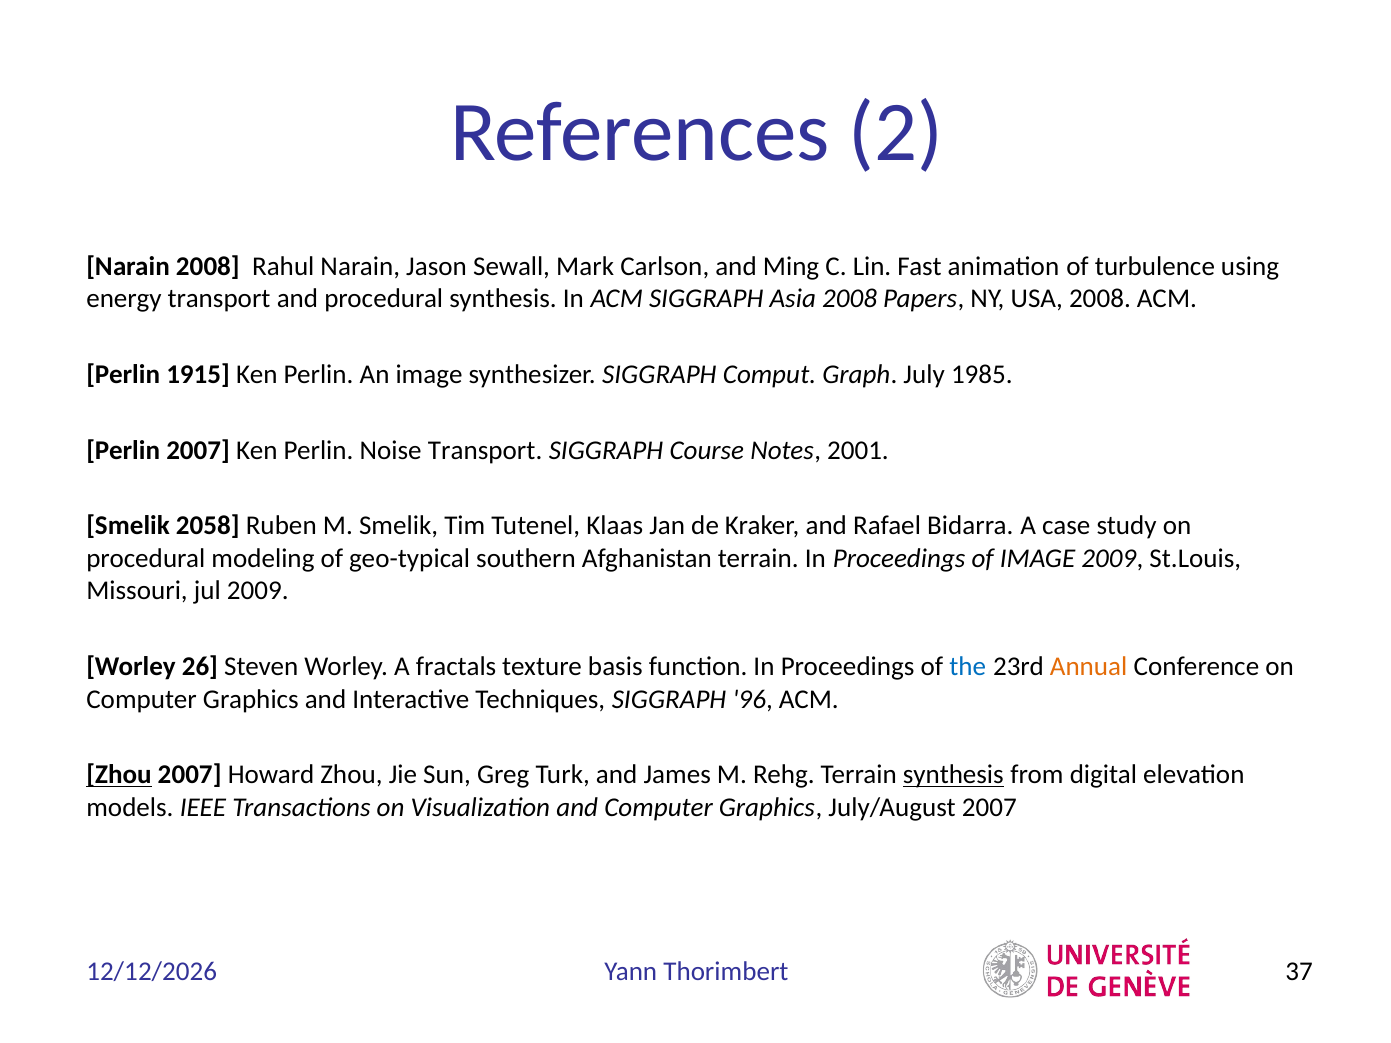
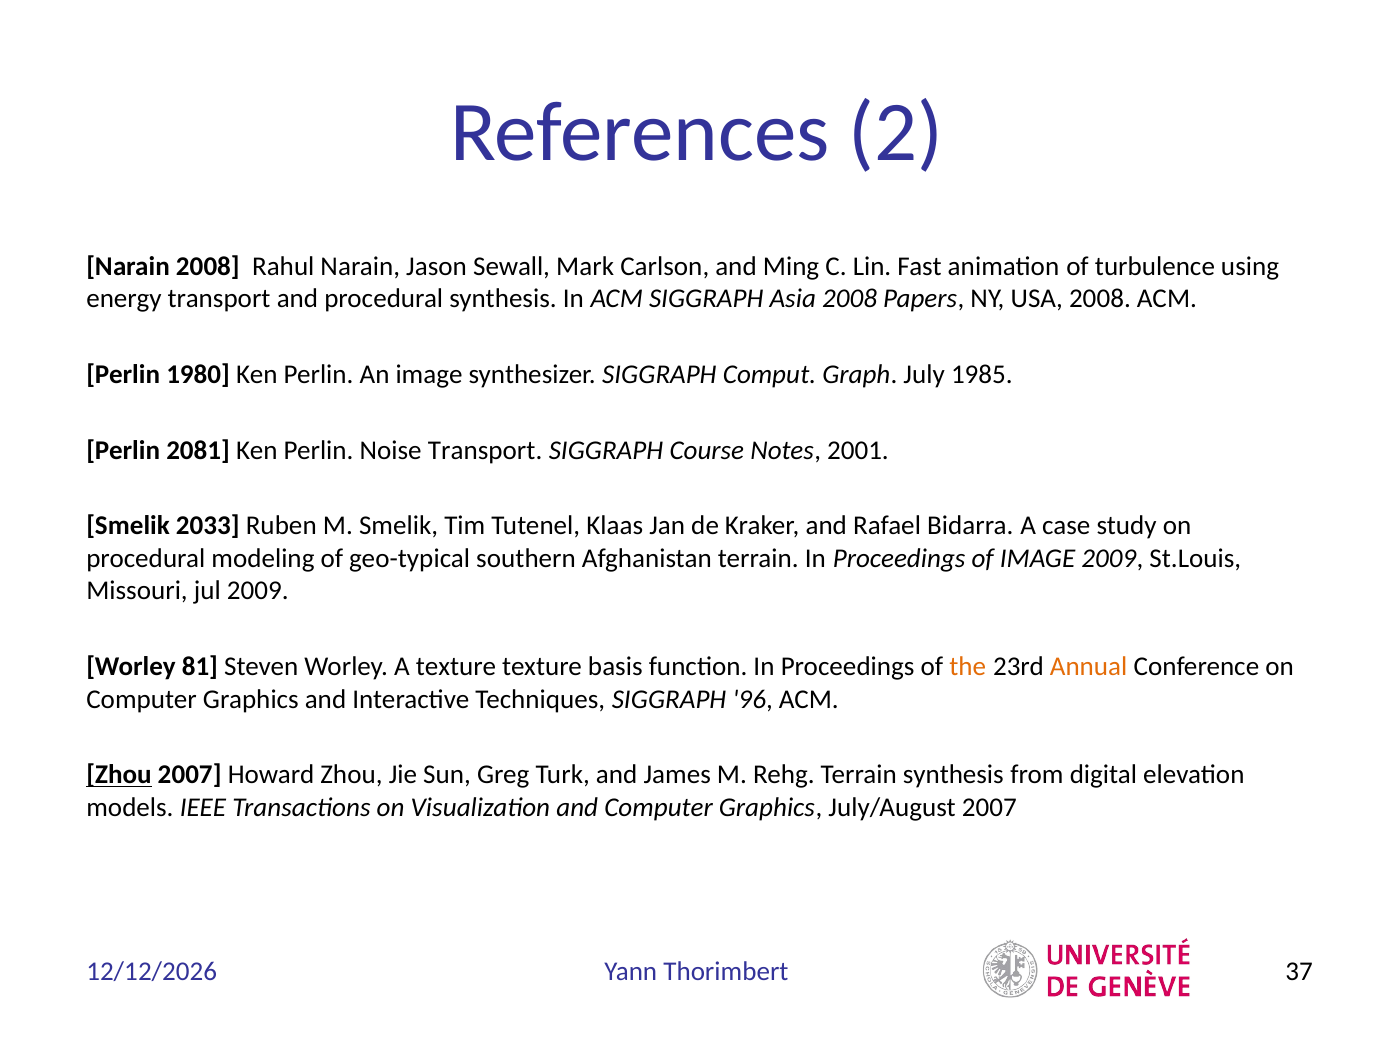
1915: 1915 -> 1980
Perlin 2007: 2007 -> 2081
2058: 2058 -> 2033
26: 26 -> 81
A fractals: fractals -> texture
the colour: blue -> orange
synthesis at (953, 775) underline: present -> none
